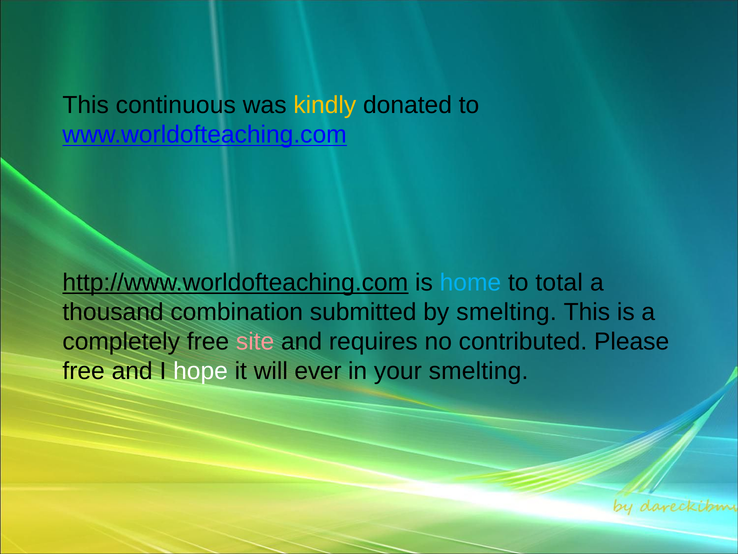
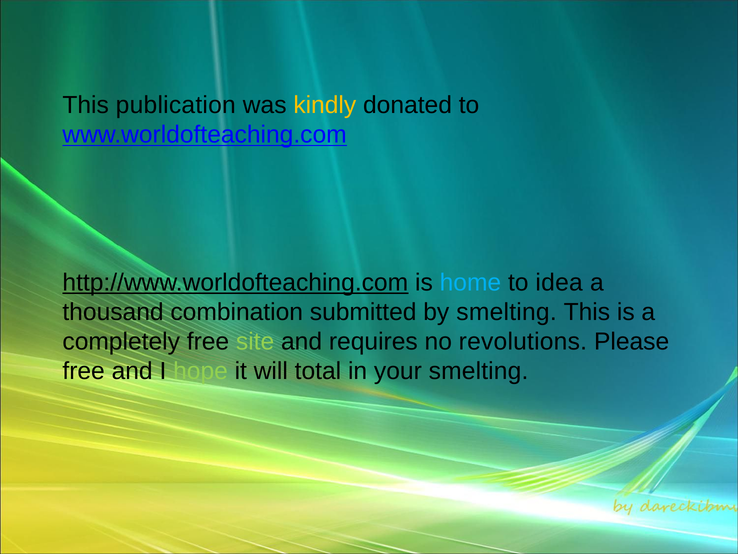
continuous: continuous -> publication
total: total -> idea
site colour: pink -> light green
contributed: contributed -> revolutions
hope colour: white -> light green
ever: ever -> total
